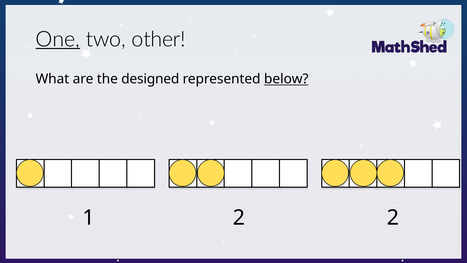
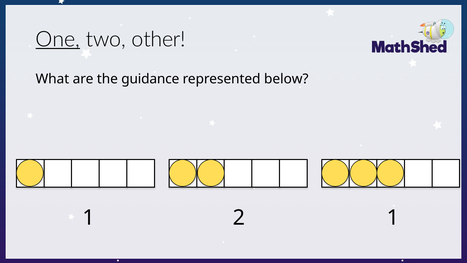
designed: designed -> guidance
below underline: present -> none
2 2: 2 -> 1
